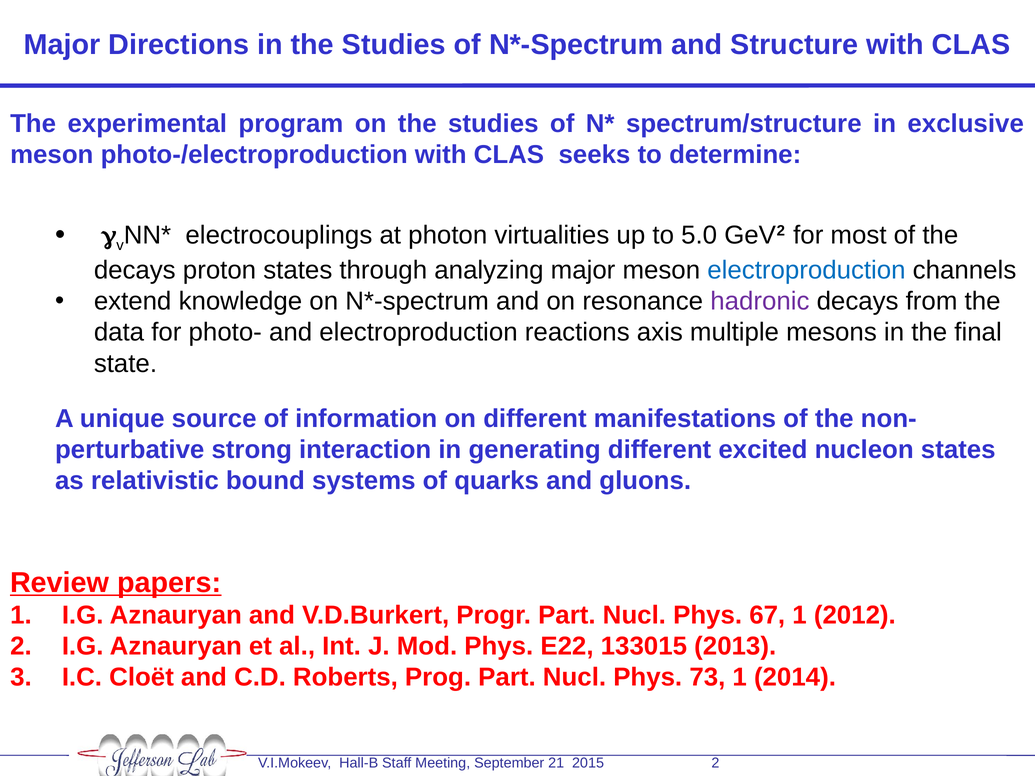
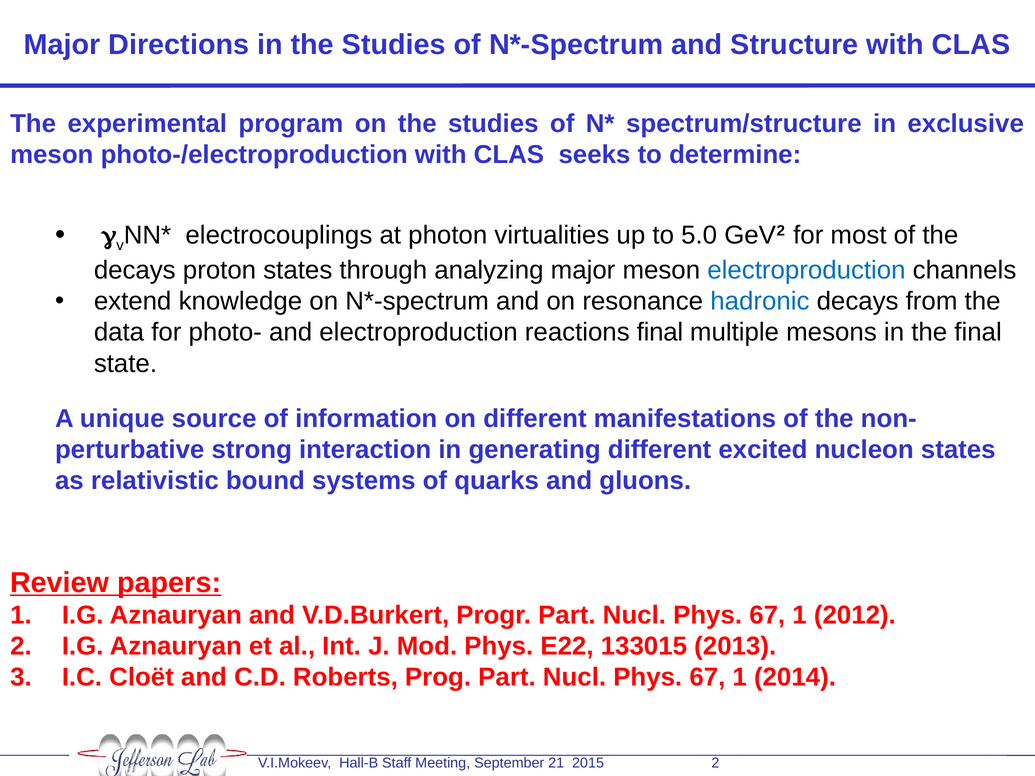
hadronic colour: purple -> blue
reactions axis: axis -> final
73 at (707, 678): 73 -> 67
